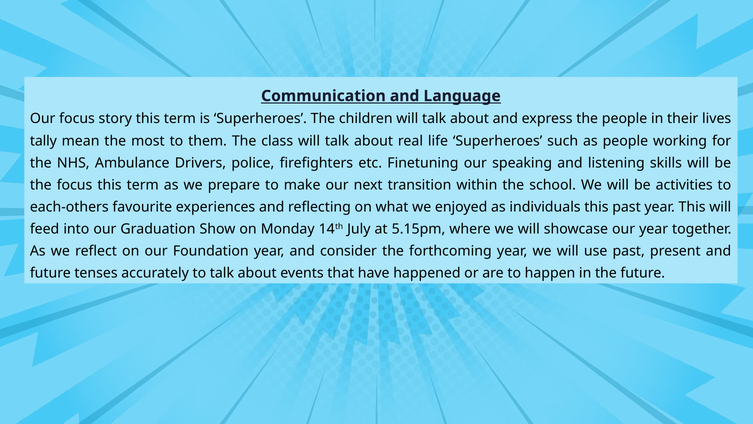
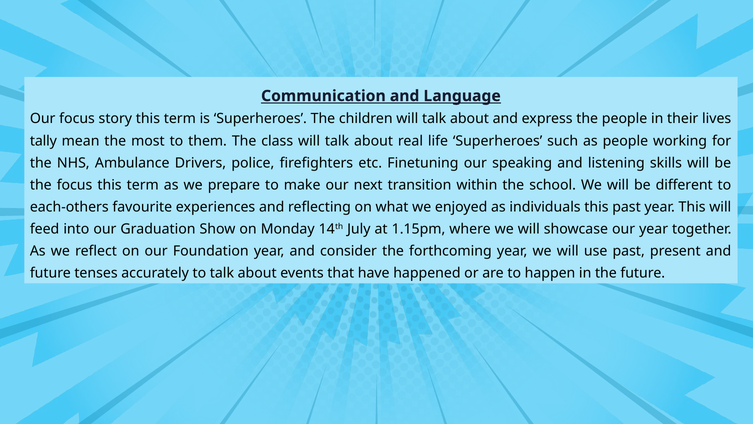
activities: activities -> different
5.15pm: 5.15pm -> 1.15pm
